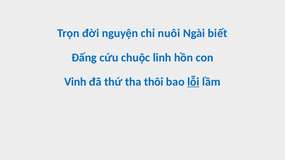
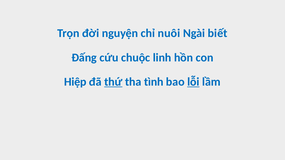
Vinh: Vinh -> Hiệp
thứ underline: none -> present
thôi: thôi -> tình
